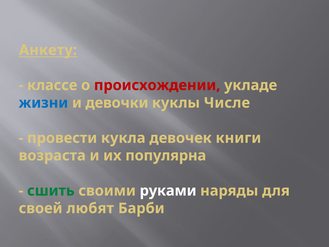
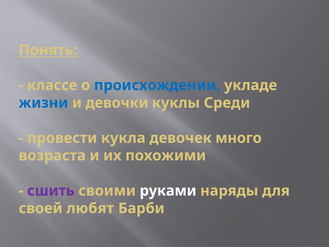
Анкету: Анкету -> Понять
происхождении colour: red -> blue
Числе: Числе -> Среди
книги: книги -> много
популярна: популярна -> похожими
сшить colour: green -> purple
